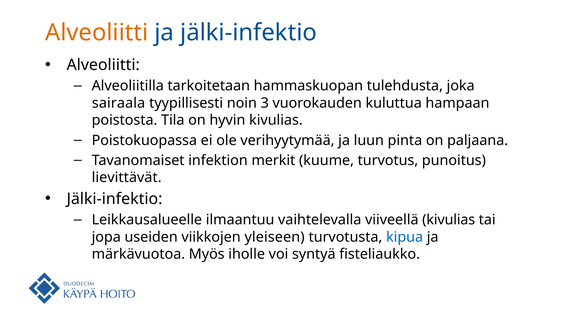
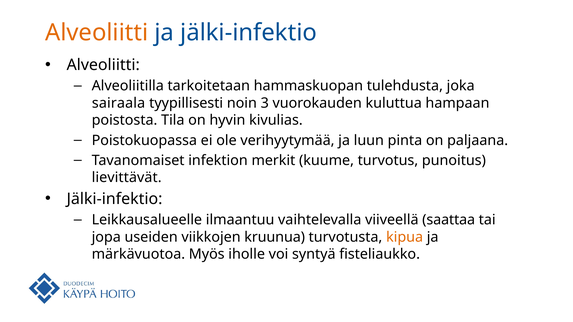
viiveellä kivulias: kivulias -> saattaa
yleiseen: yleiseen -> kruunua
kipua colour: blue -> orange
